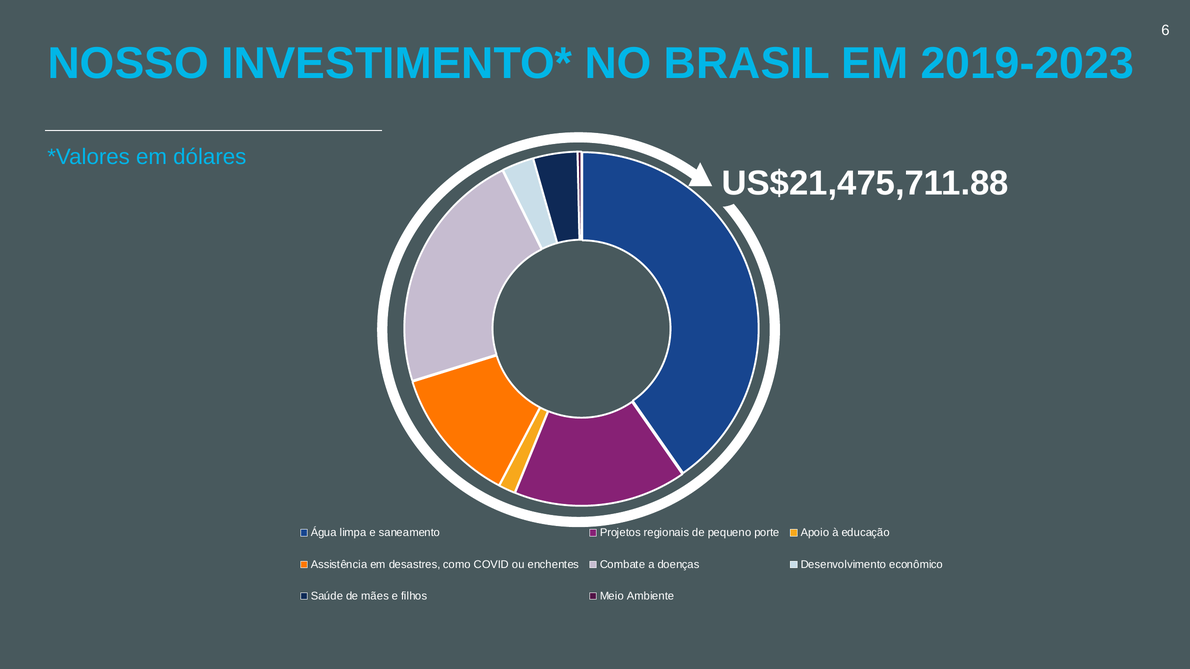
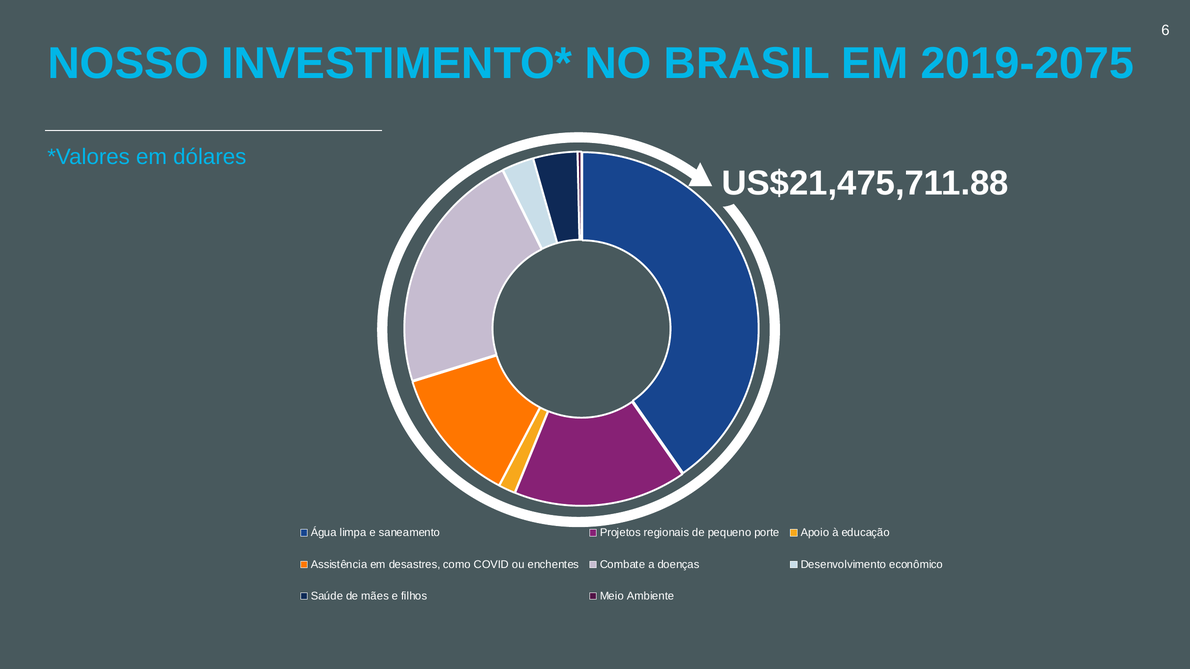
2019-2023: 2019-2023 -> 2019-2075
